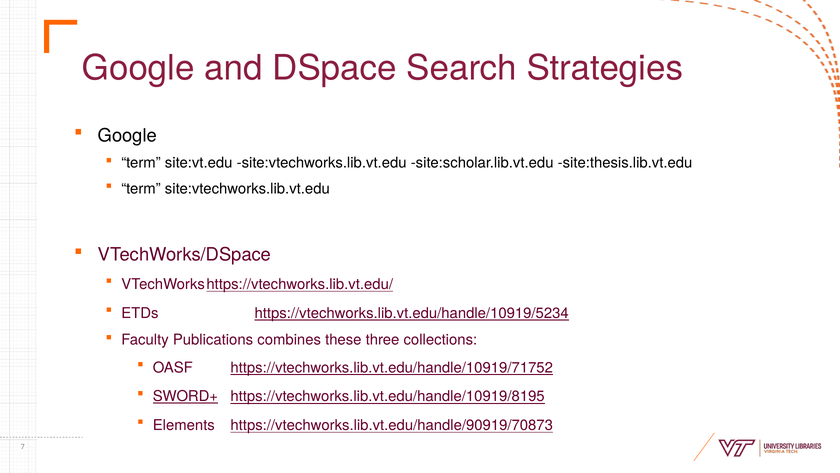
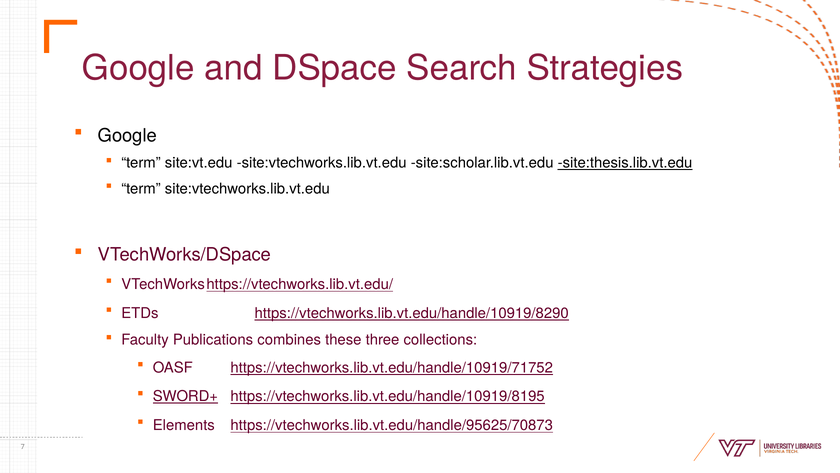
site:thesis.lib.vt.edu underline: none -> present
https://vtechworks.lib.vt.edu/handle/10919/5234: https://vtechworks.lib.vt.edu/handle/10919/5234 -> https://vtechworks.lib.vt.edu/handle/10919/8290
https://vtechworks.lib.vt.edu/handle/90919/70873: https://vtechworks.lib.vt.edu/handle/90919/70873 -> https://vtechworks.lib.vt.edu/handle/95625/70873
